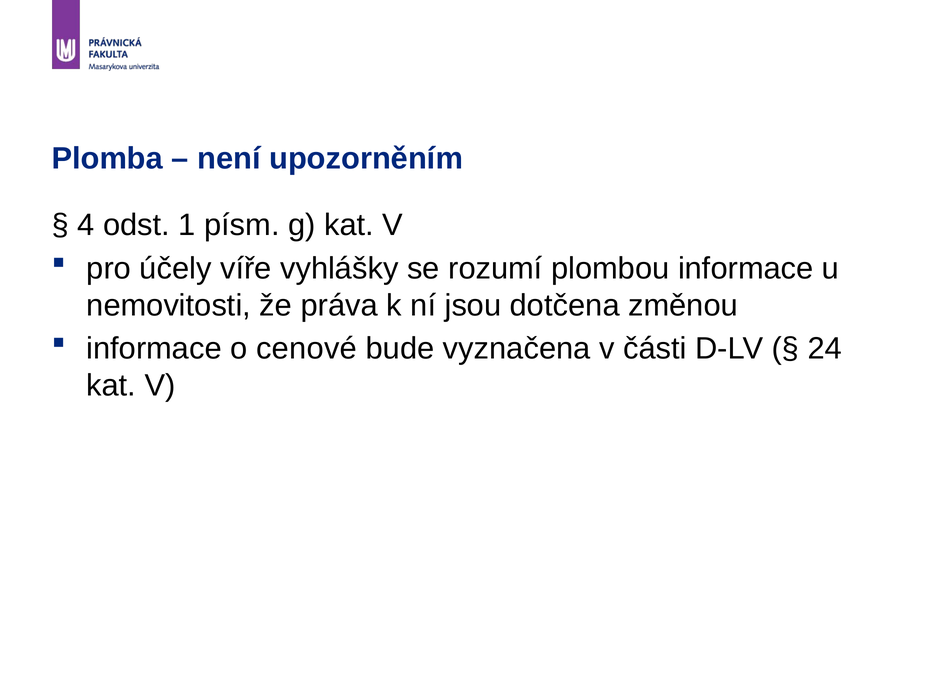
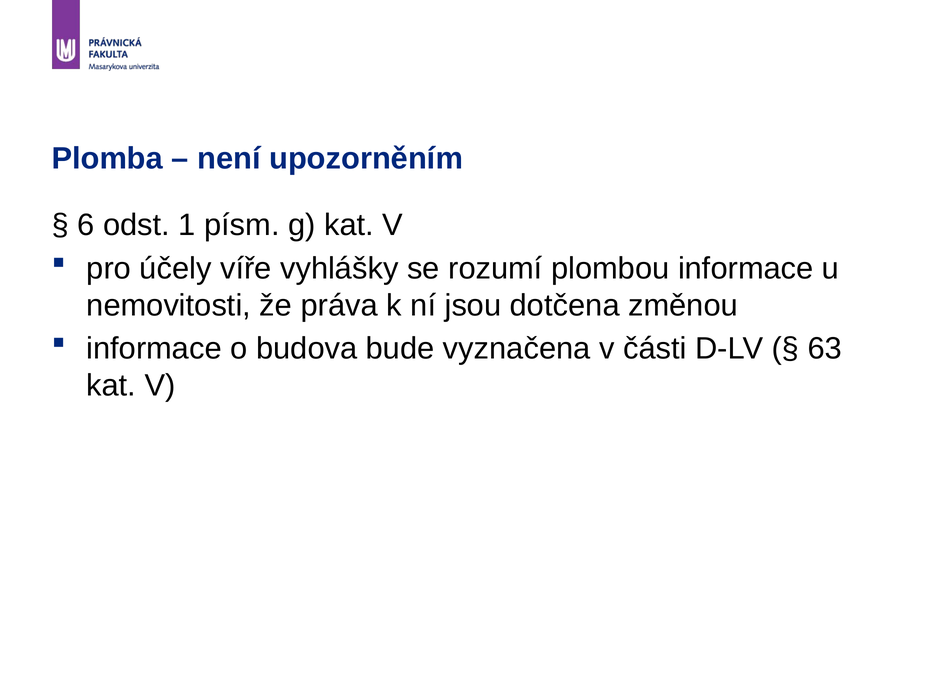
4: 4 -> 6
cenové: cenové -> budova
24: 24 -> 63
